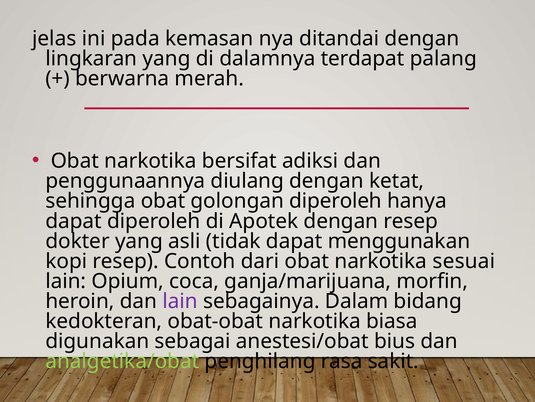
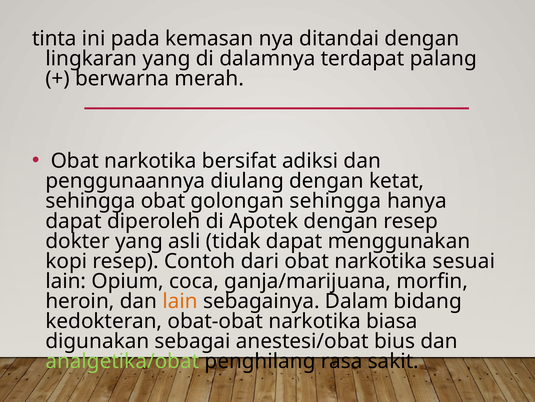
jelas: jelas -> tinta
golongan diperoleh: diperoleh -> sehingga
lain at (180, 301) colour: purple -> orange
